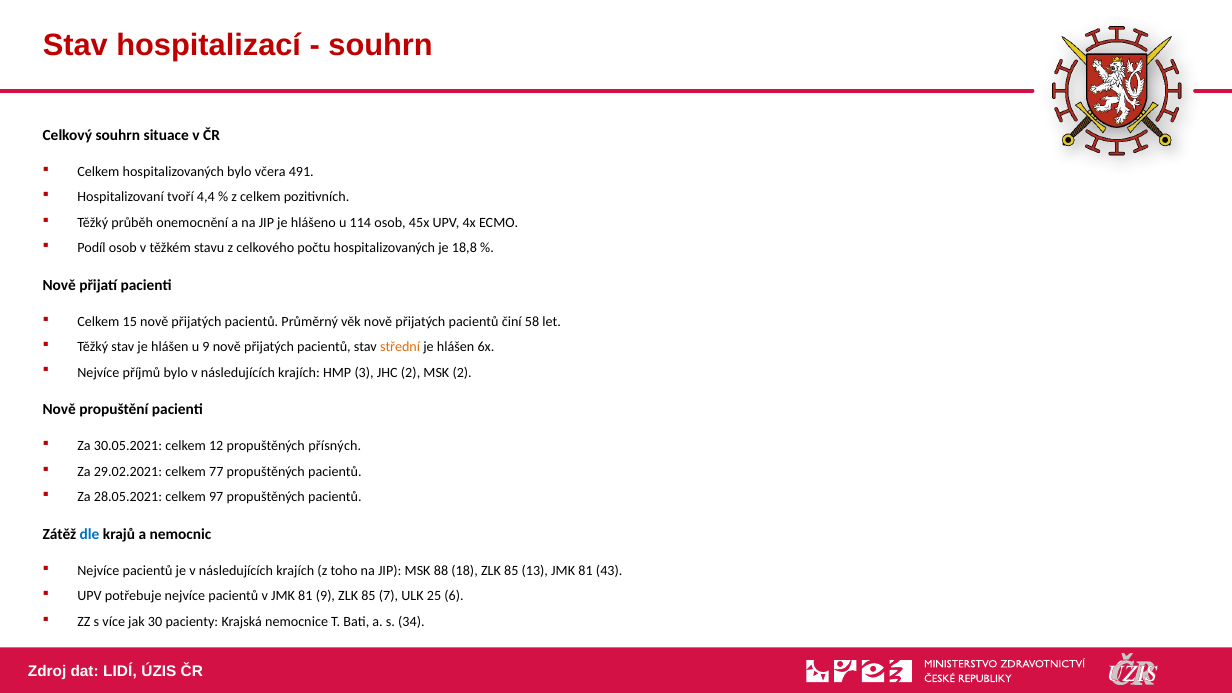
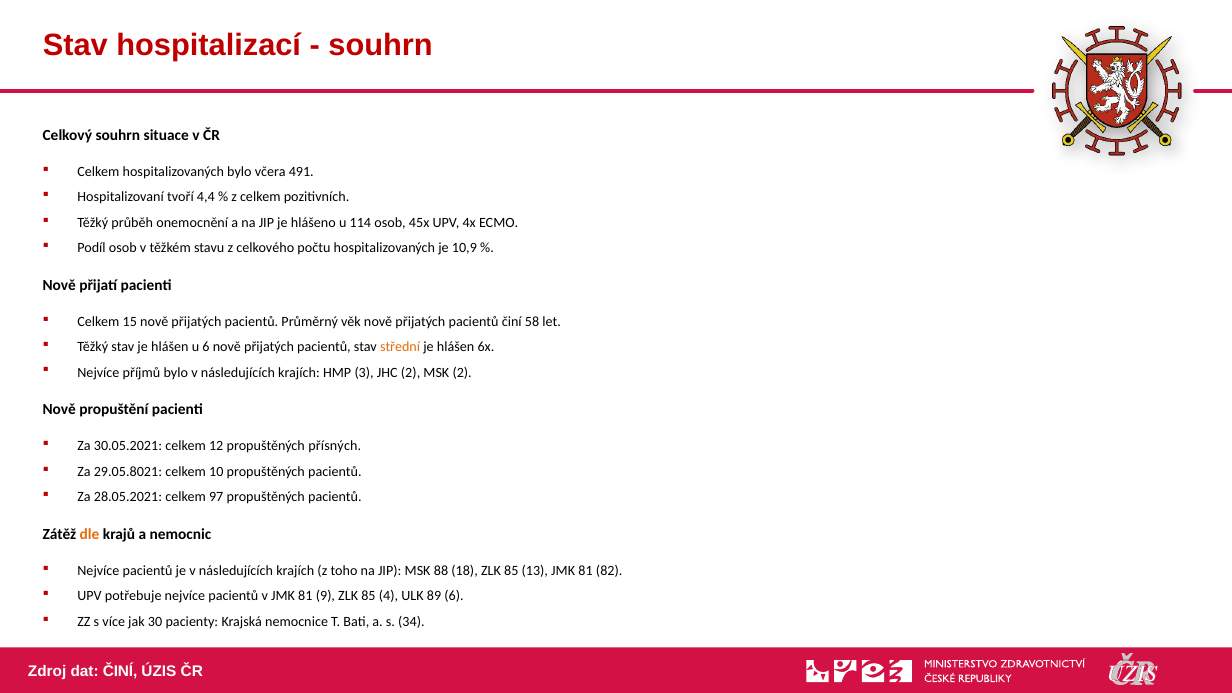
18,8: 18,8 -> 10,9
u 9: 9 -> 6
29.02.2021: 29.02.2021 -> 29.05.8021
77: 77 -> 10
dle colour: blue -> orange
43: 43 -> 82
7: 7 -> 4
25: 25 -> 89
dat LIDÍ: LIDÍ -> ČINÍ
